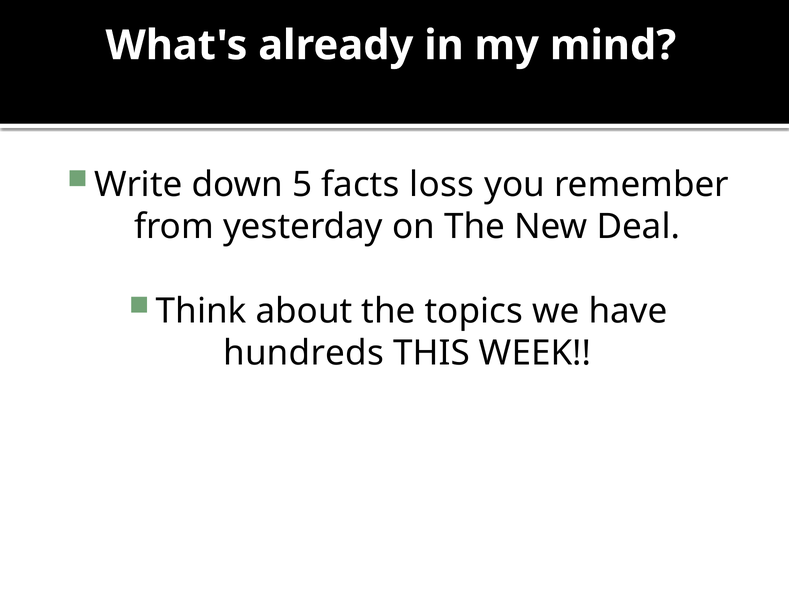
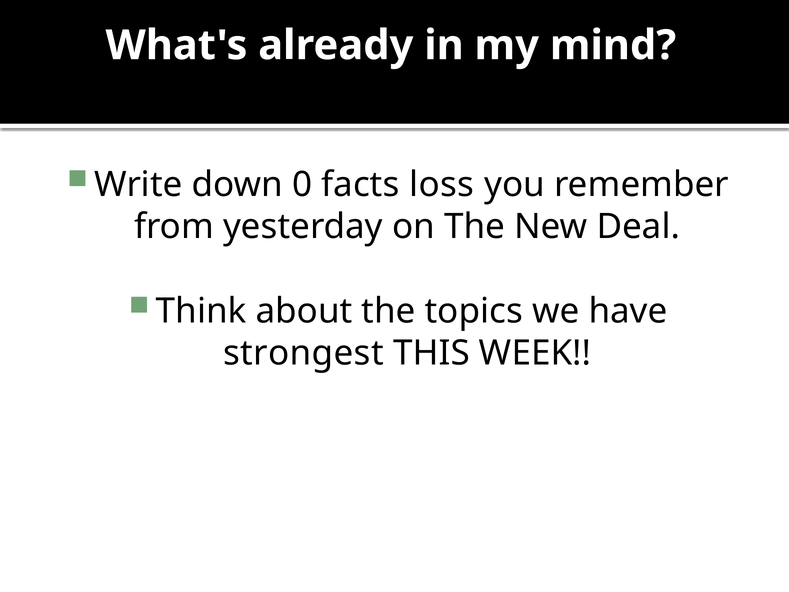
5: 5 -> 0
hundreds: hundreds -> strongest
